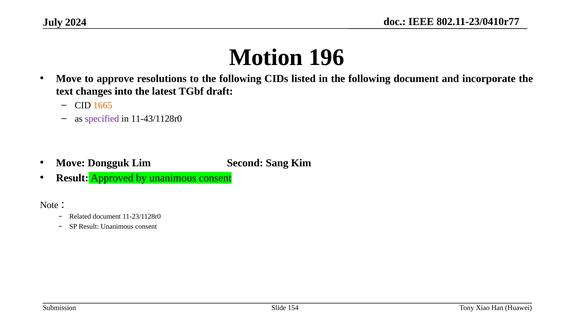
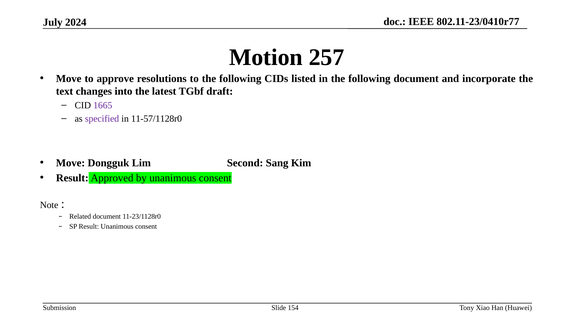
196: 196 -> 257
1665 colour: orange -> purple
11-43/1128r0: 11-43/1128r0 -> 11-57/1128r0
